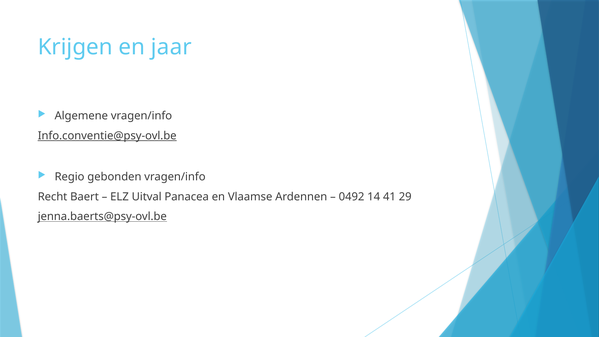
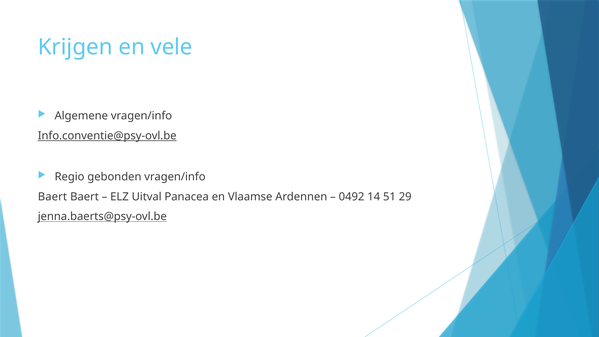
jaar: jaar -> vele
Recht at (53, 197): Recht -> Baert
41: 41 -> 51
